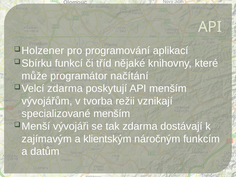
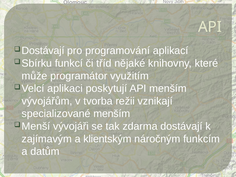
Holzener at (43, 51): Holzener -> Dostávají
načítání: načítání -> využitím
Velcí zdarma: zdarma -> aplikaci
